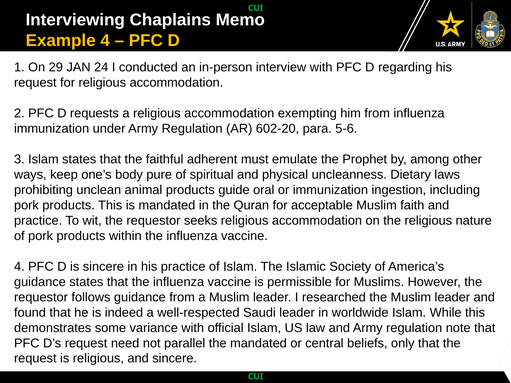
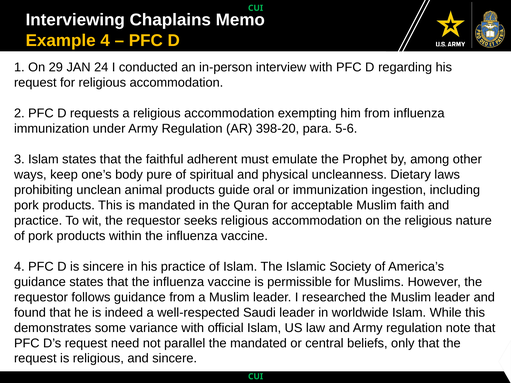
602-20: 602-20 -> 398-20
